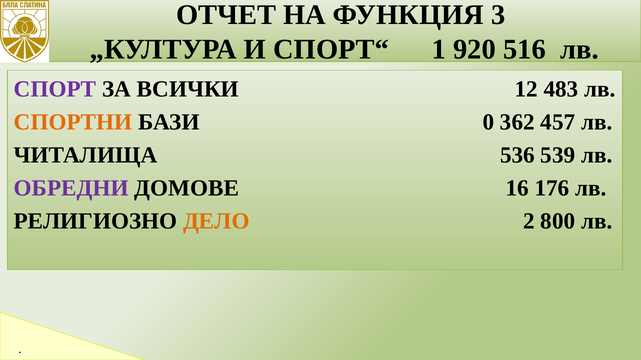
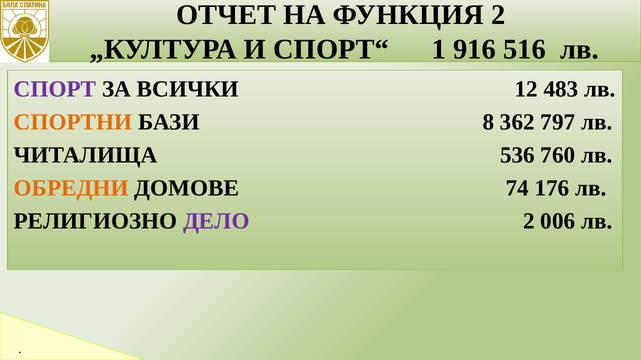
ФУНКЦИЯ 3: 3 -> 2
920: 920 -> 916
0: 0 -> 8
457: 457 -> 797
539: 539 -> 760
ОБРЕДНИ colour: purple -> orange
16: 16 -> 74
ДЕЛО colour: orange -> purple
800: 800 -> 006
